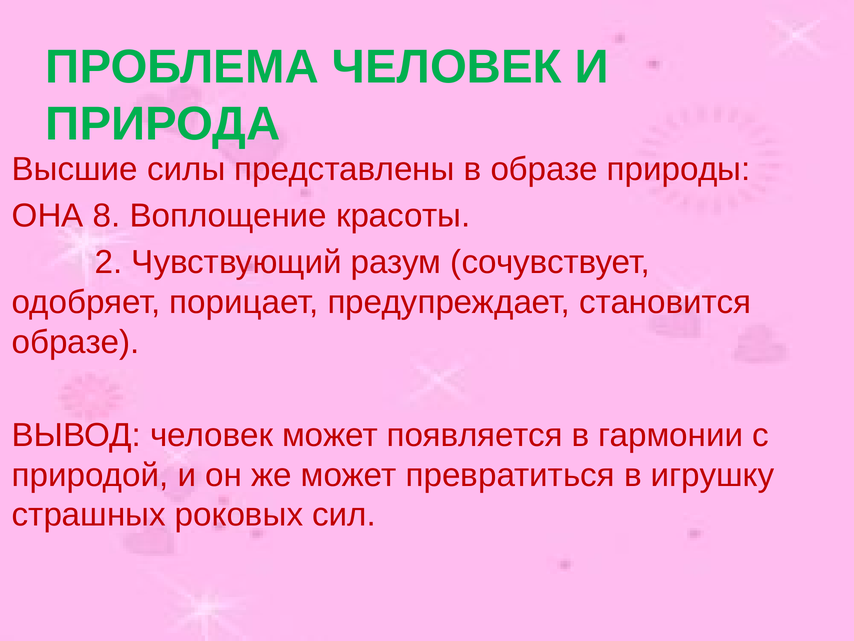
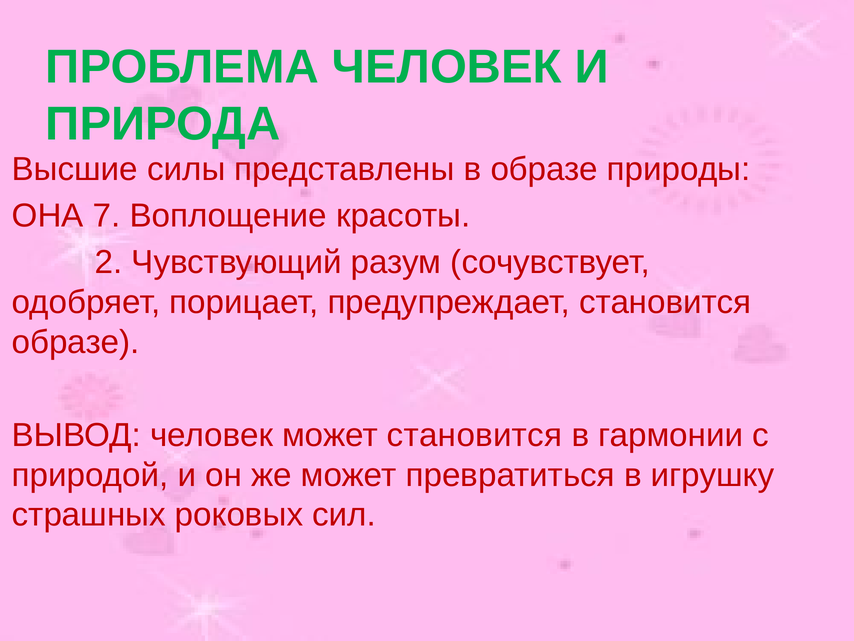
8: 8 -> 7
может появляется: появляется -> становится
